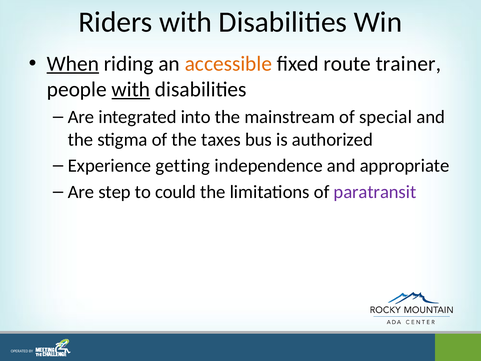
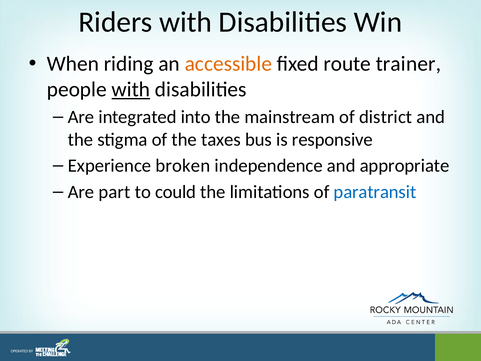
When underline: present -> none
special: special -> district
authorized: authorized -> responsive
getting: getting -> broken
step: step -> part
paratransit colour: purple -> blue
